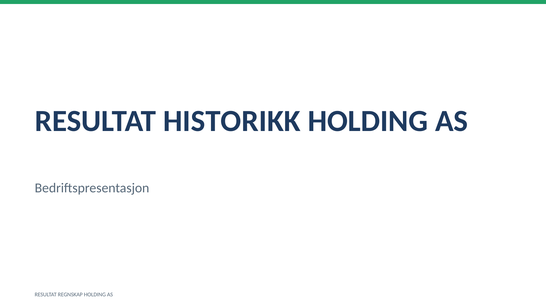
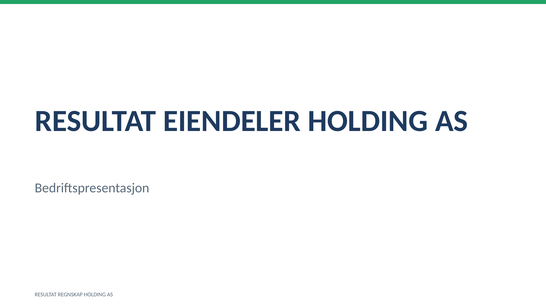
HISTORIKK: HISTORIKK -> EIENDELER
